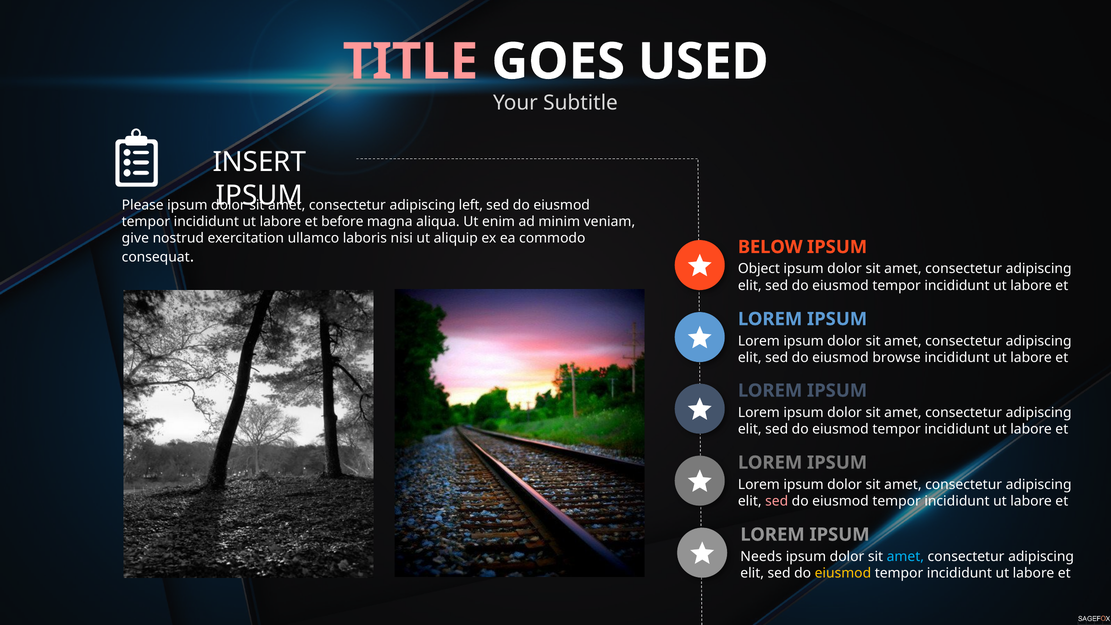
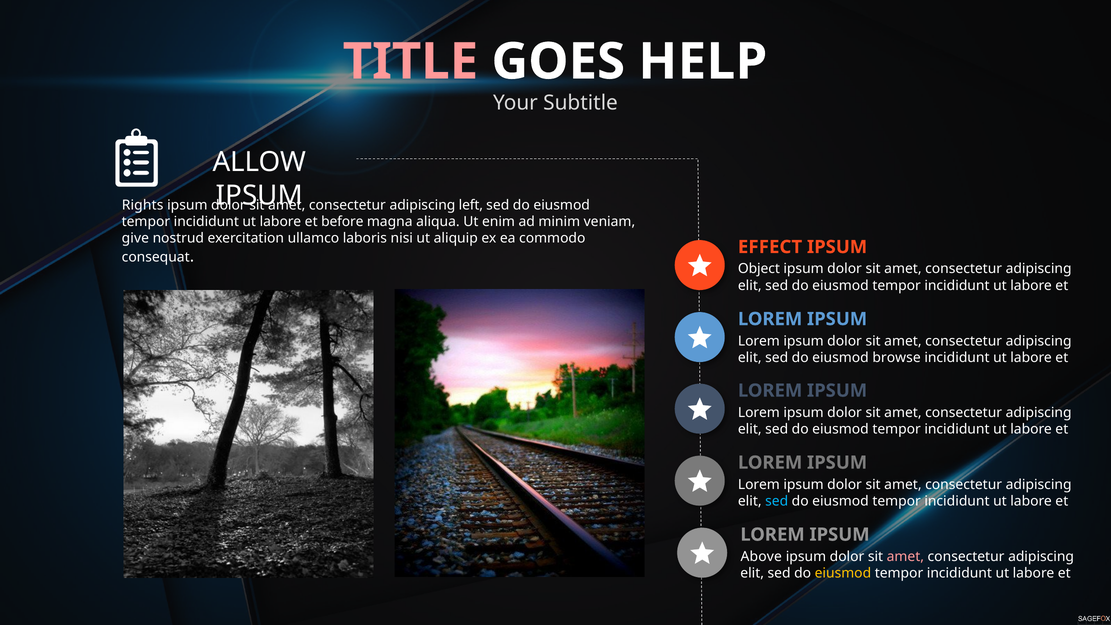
USED: USED -> HELP
INSERT: INSERT -> ALLOW
Please: Please -> Rights
BELOW: BELOW -> EFFECT
sed at (777, 501) colour: pink -> light blue
Needs: Needs -> Above
amet at (905, 556) colour: light blue -> pink
